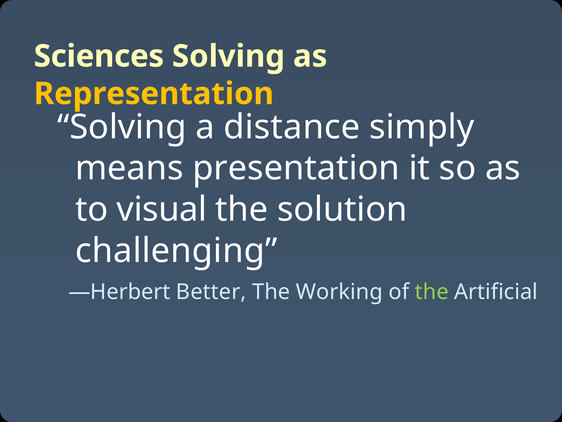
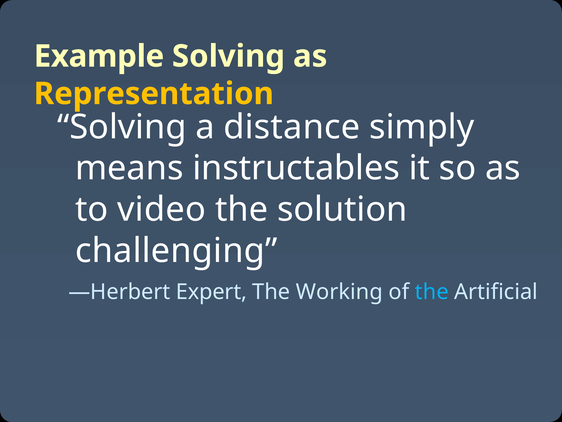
Sciences: Sciences -> Example
presentation: presentation -> instructables
visual: visual -> video
Better: Better -> Expert
the at (432, 291) colour: light green -> light blue
